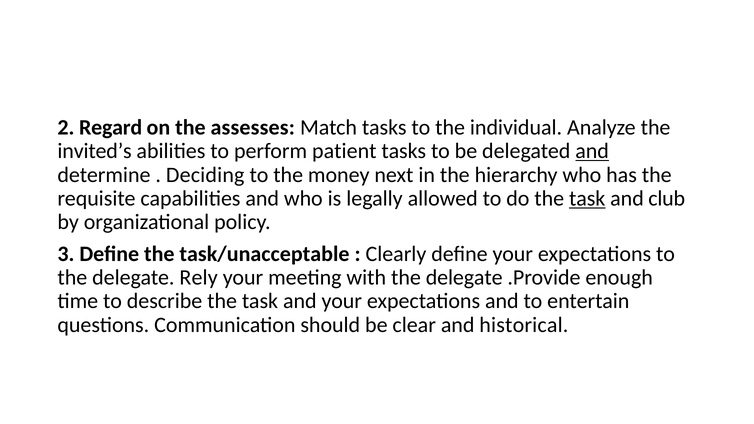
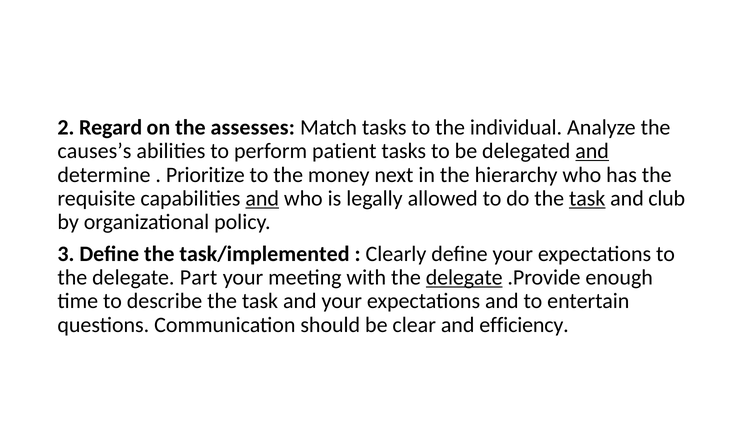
invited’s: invited’s -> causes’s
Deciding: Deciding -> Prioritize
and at (262, 199) underline: none -> present
task/unacceptable: task/unacceptable -> task/implemented
Rely: Rely -> Part
delegate at (464, 278) underline: none -> present
historical: historical -> efficiency
